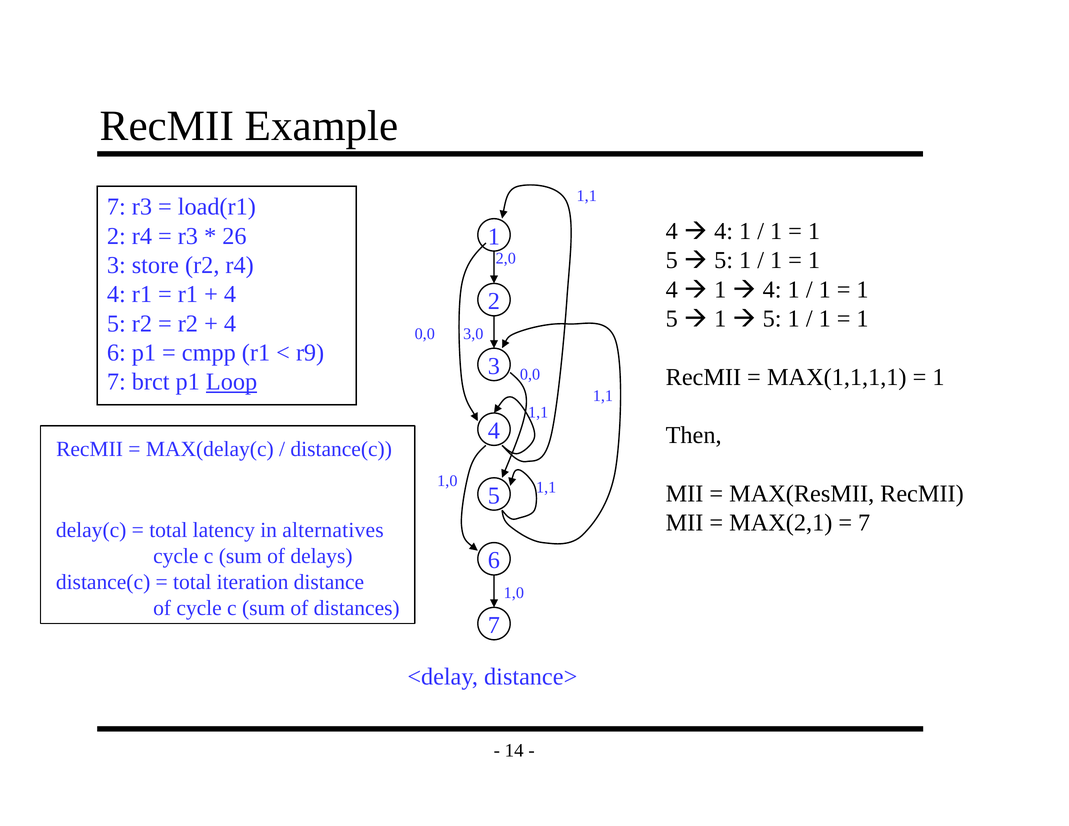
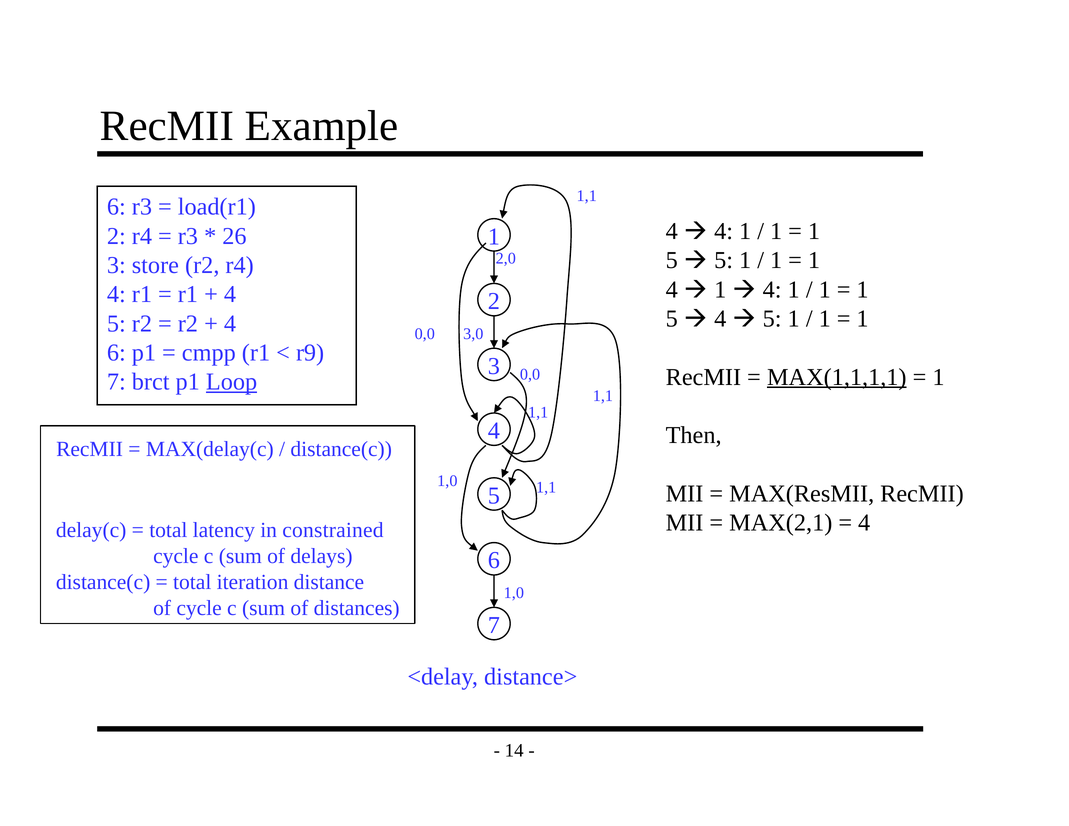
7 at (116, 207): 7 -> 6
1 at (720, 319): 1 -> 4
MAX(1,1,1,1 underline: none -> present
7 at (864, 523): 7 -> 4
alternatives: alternatives -> constrained
